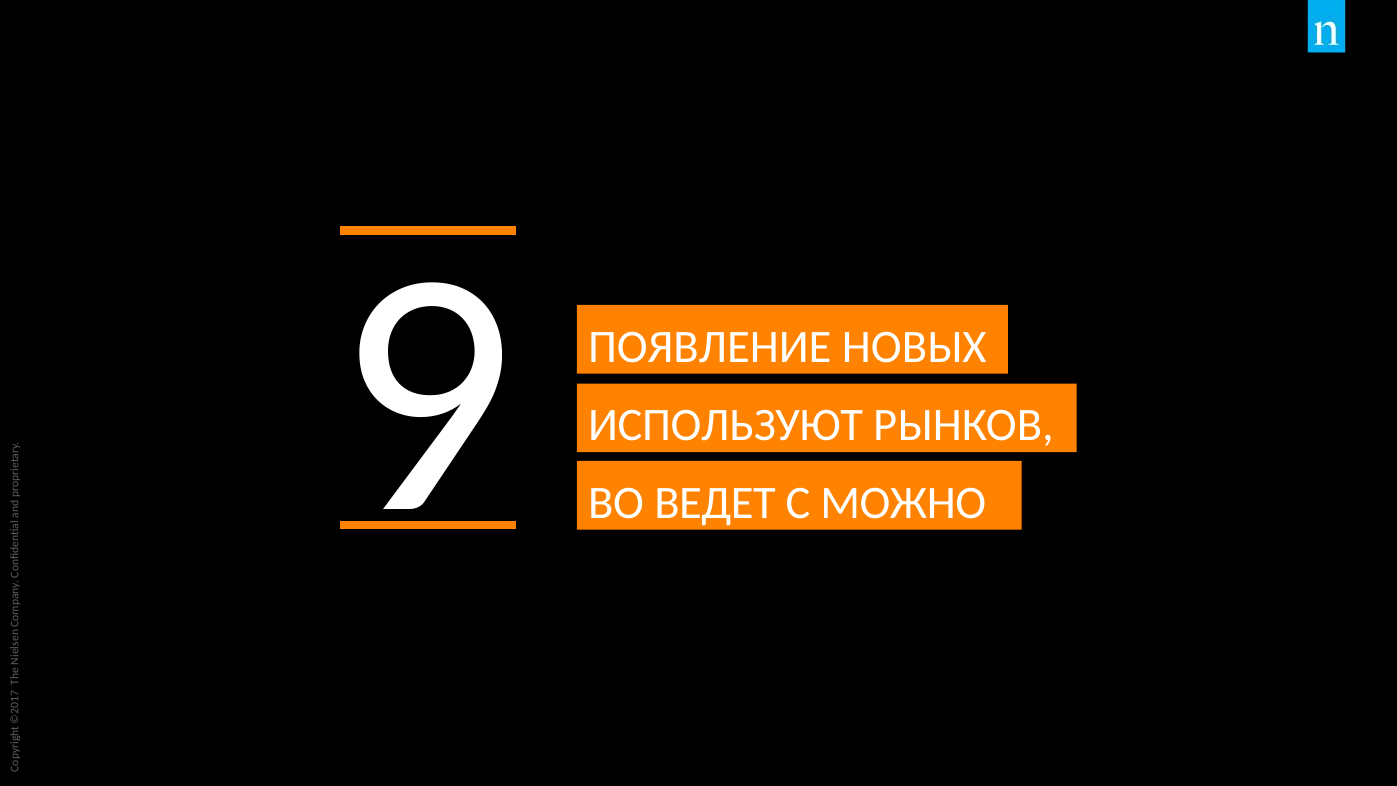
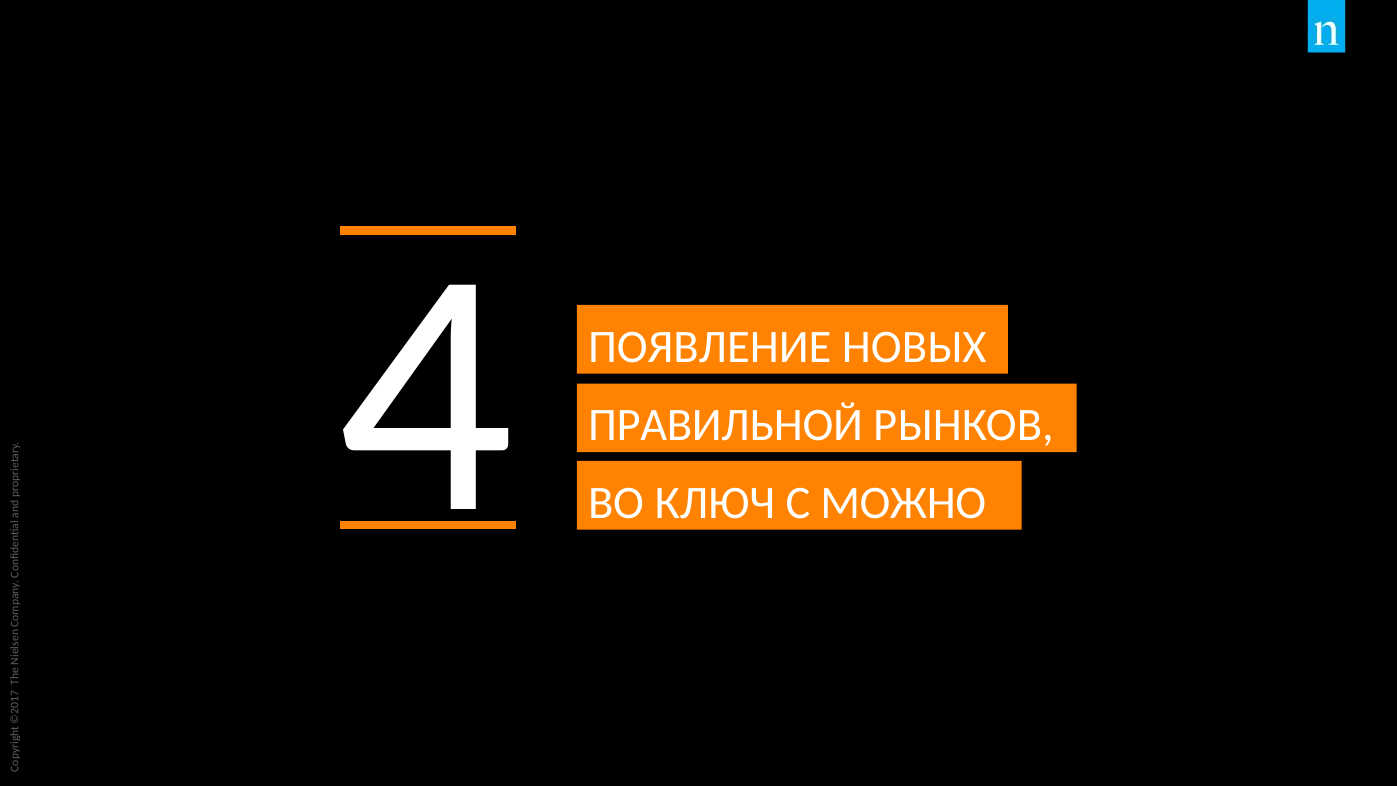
ИСПОЛЬЗУЮТ: ИСПОЛЬЗУЮТ -> ПРАВИЛЬНОЙ
9: 9 -> 4
ВЕДЕТ: ВЕДЕТ -> КЛЮЧ
